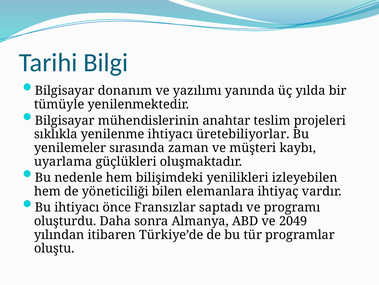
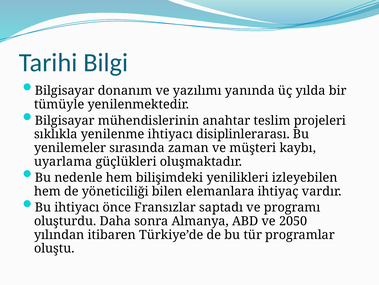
üretebiliyorlar: üretebiliyorlar -> disiplinlerarası
2049: 2049 -> 2050
